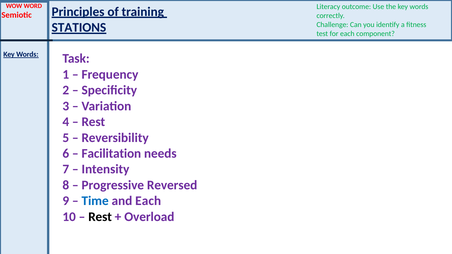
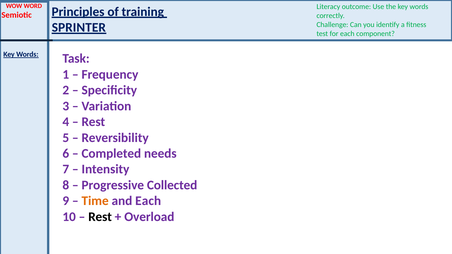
STATIONS: STATIONS -> SPRINTER
Facilitation: Facilitation -> Completed
Reversed: Reversed -> Collected
Time colour: blue -> orange
